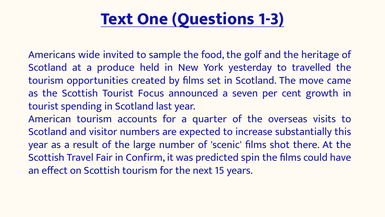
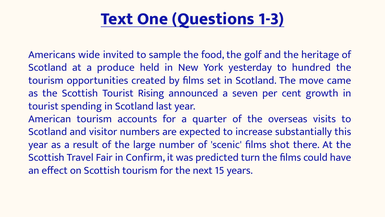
travelled: travelled -> hundred
Focus: Focus -> Rising
spin: spin -> turn
